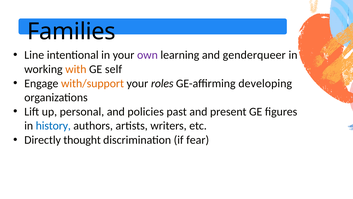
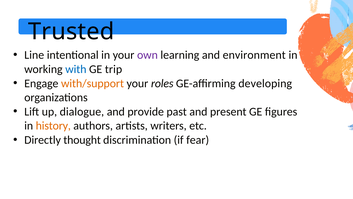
Families: Families -> Trusted
genderqueer: genderqueer -> environment
with colour: orange -> blue
self: self -> trip
personal: personal -> dialogue
policies: policies -> provide
history colour: blue -> orange
